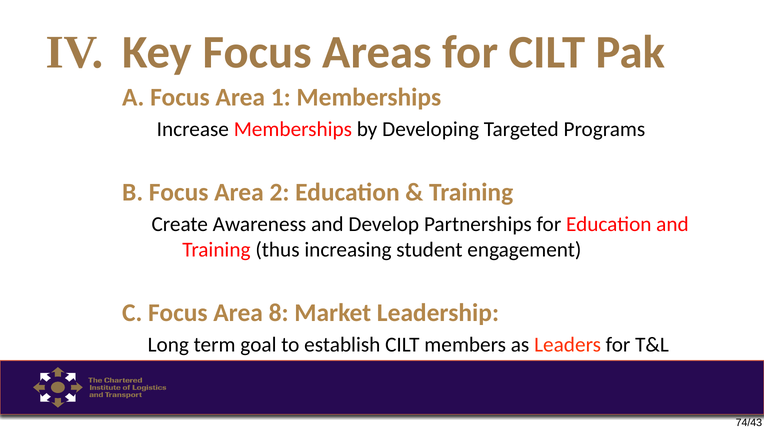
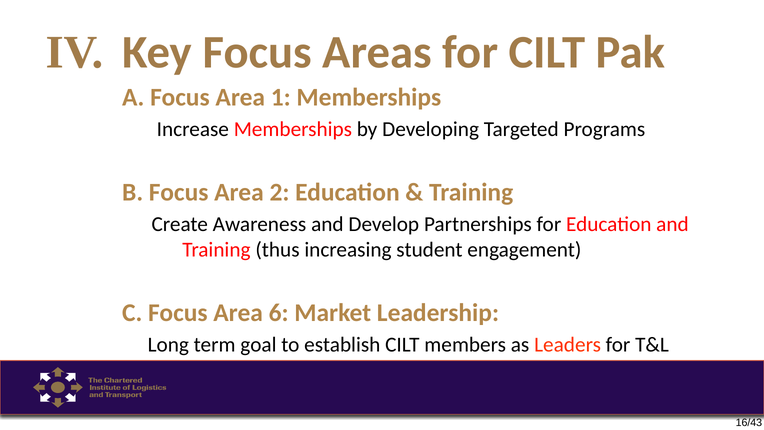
8: 8 -> 6
74/43: 74/43 -> 16/43
